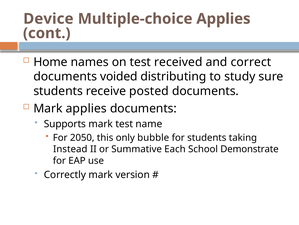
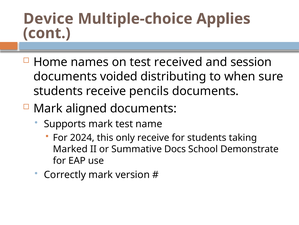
correct: correct -> session
study: study -> when
posted: posted -> pencils
Mark applies: applies -> aligned
2050: 2050 -> 2024
only bubble: bubble -> receive
Instead: Instead -> Marked
Each: Each -> Docs
